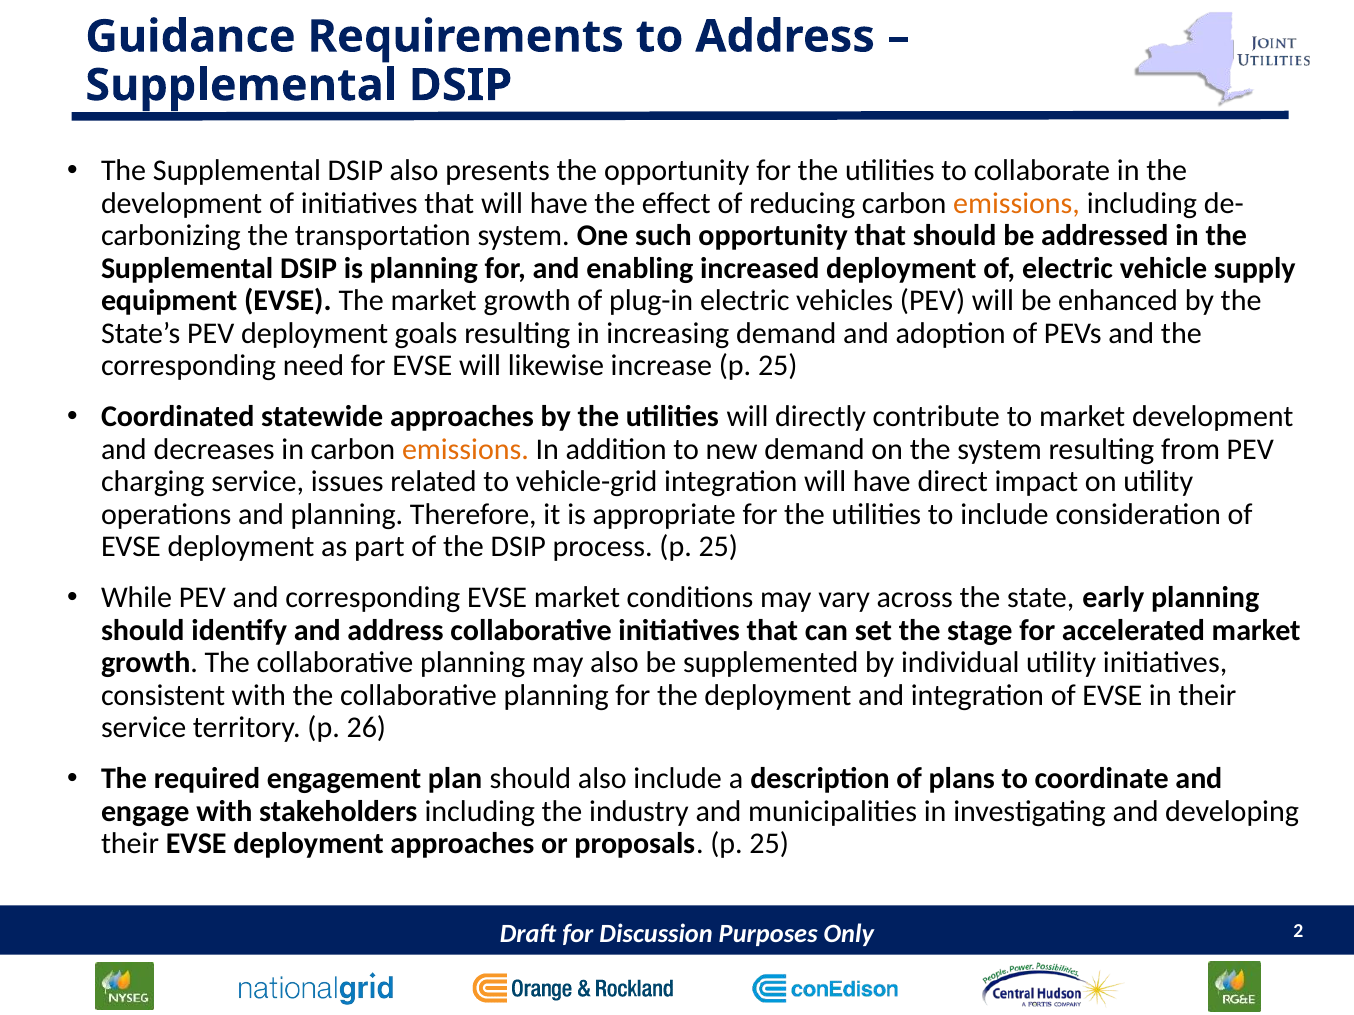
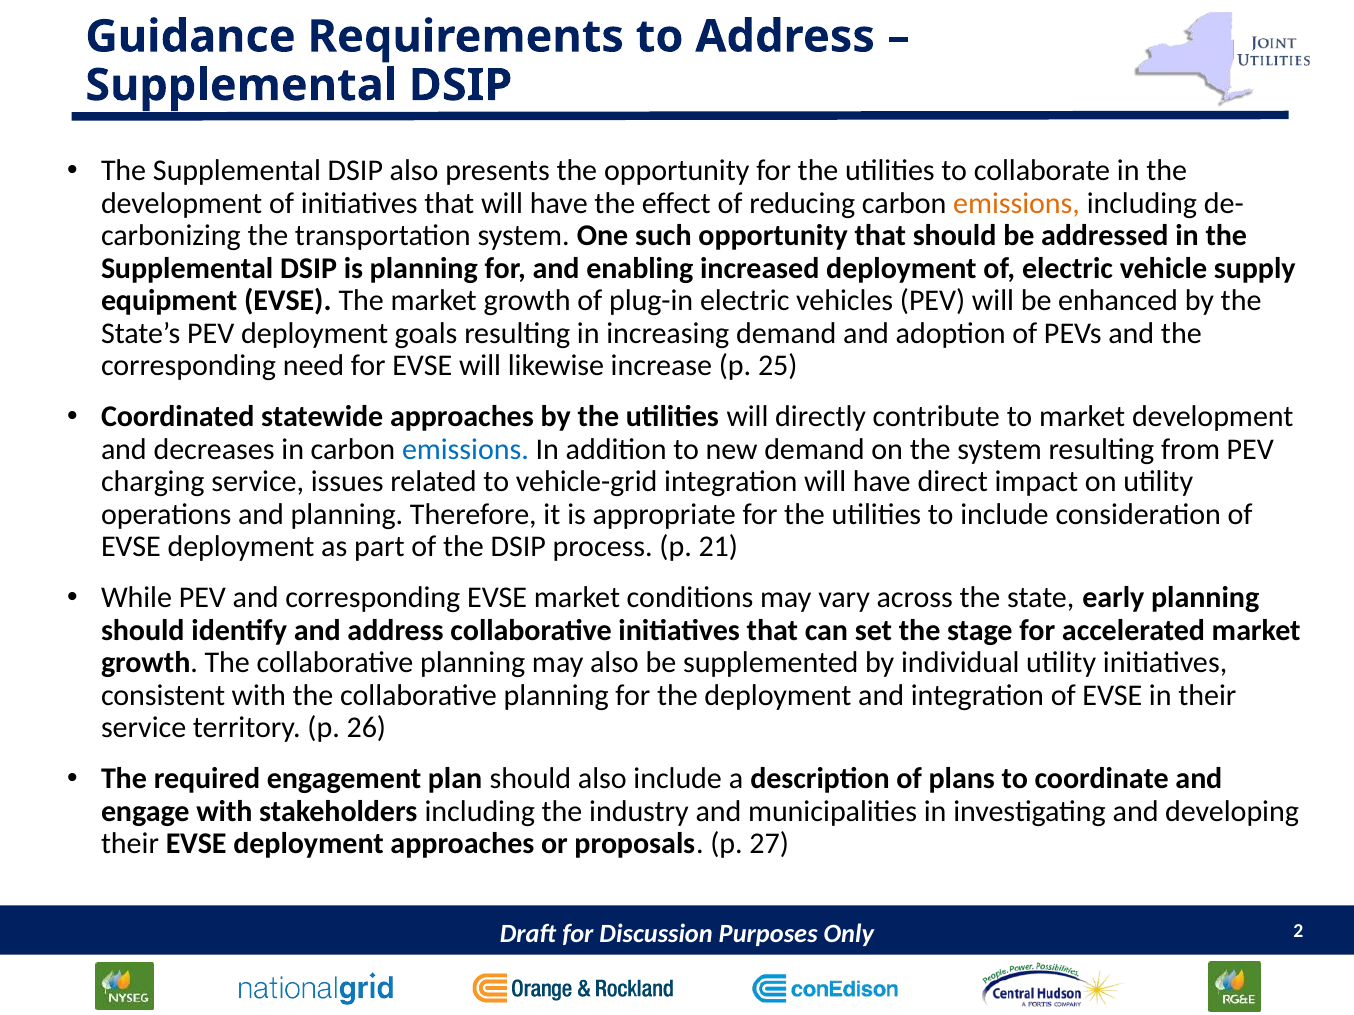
emissions at (465, 450) colour: orange -> blue
process p 25: 25 -> 21
proposals p 25: 25 -> 27
